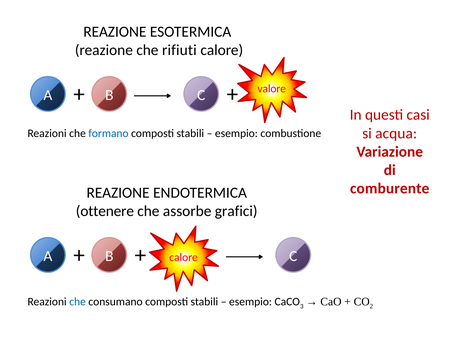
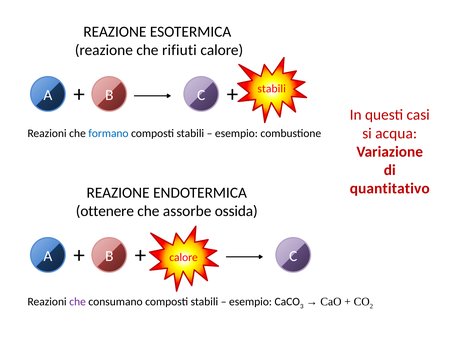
valore at (272, 89): valore -> stabili
comburente: comburente -> quantitativo
grafici: grafici -> ossida
che at (78, 302) colour: blue -> purple
